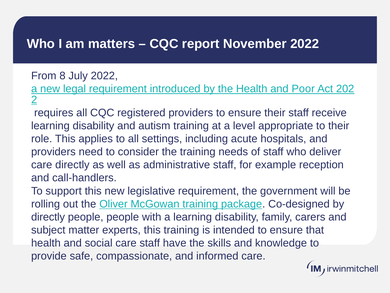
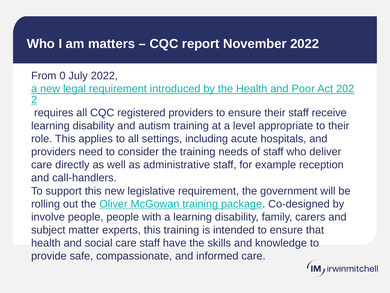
8: 8 -> 0
directly at (48, 217): directly -> involve
